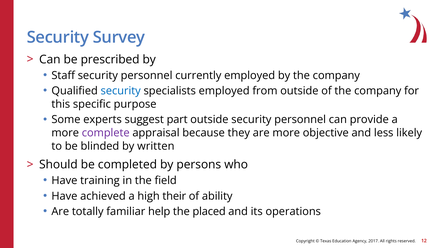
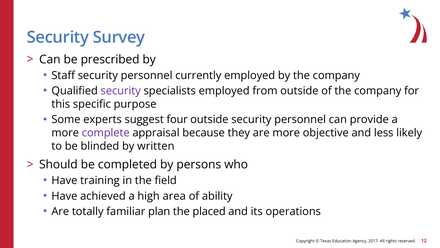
security at (121, 91) colour: blue -> purple
part: part -> four
their: their -> area
help: help -> plan
